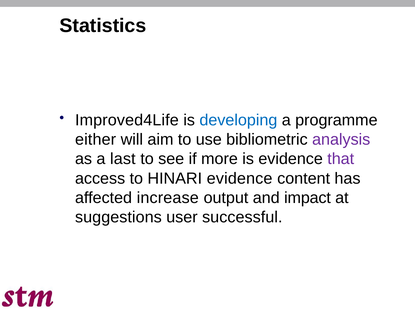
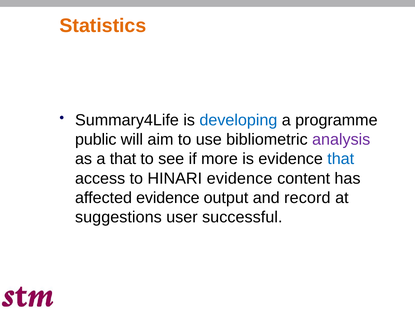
Statistics colour: black -> orange
Improved4Life: Improved4Life -> Summary4Life
either: either -> public
a last: last -> that
that at (341, 159) colour: purple -> blue
affected increase: increase -> evidence
impact: impact -> record
